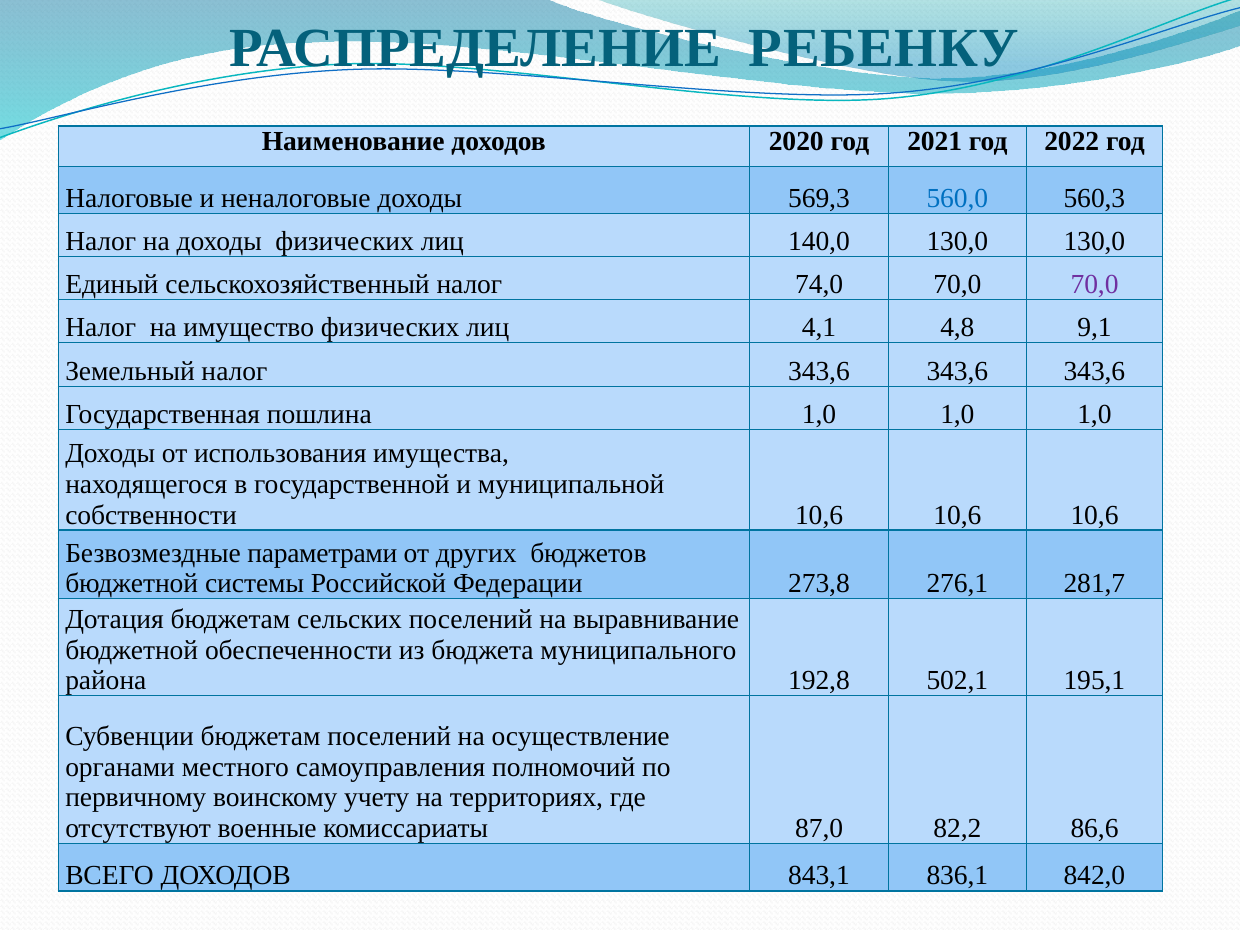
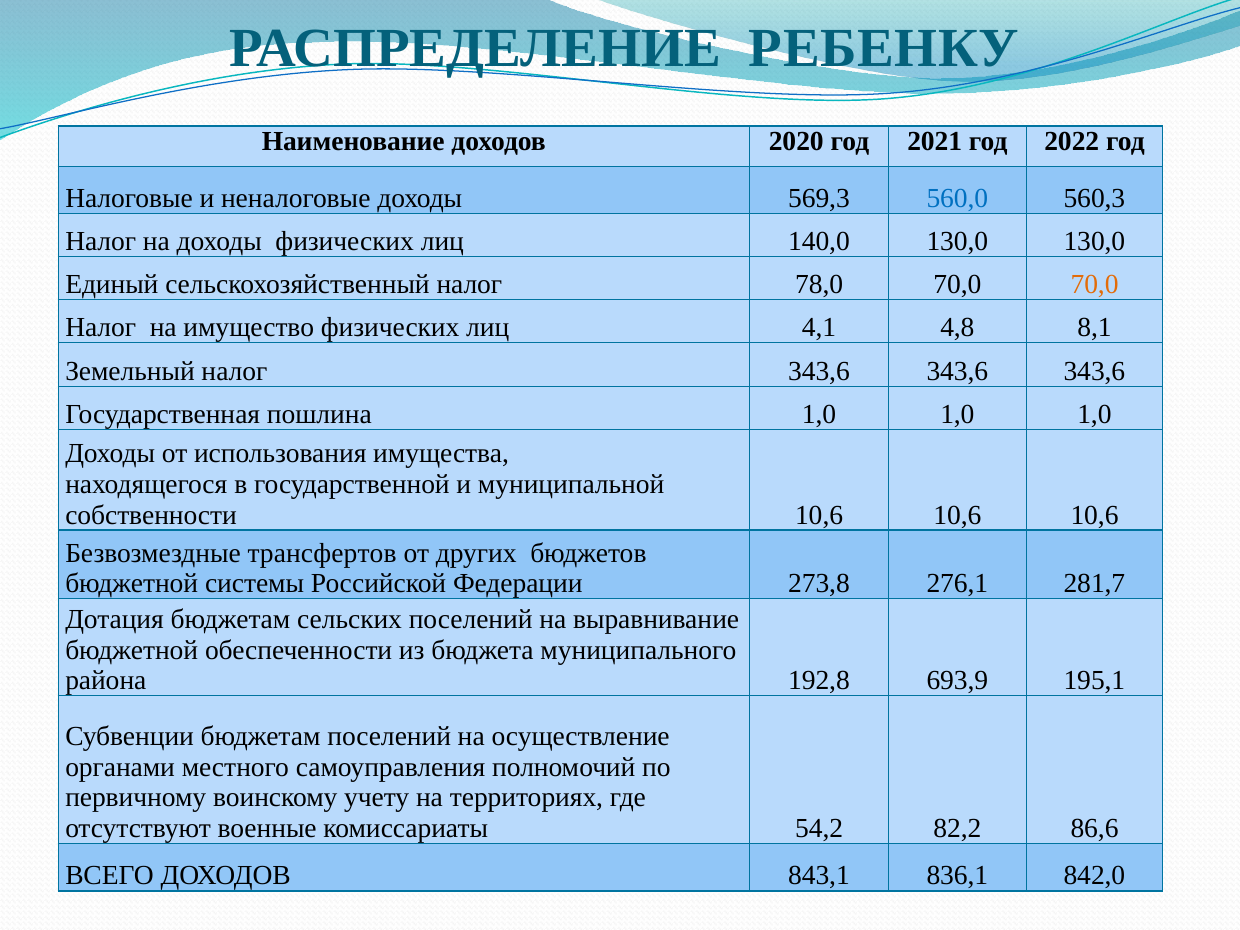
74,0: 74,0 -> 78,0
70,0 at (1095, 285) colour: purple -> orange
9,1: 9,1 -> 8,1
параметрами: параметрами -> трансфертов
502,1: 502,1 -> 693,9
87,0: 87,0 -> 54,2
